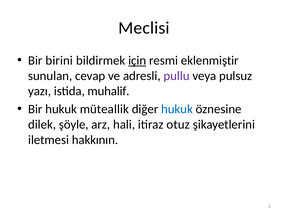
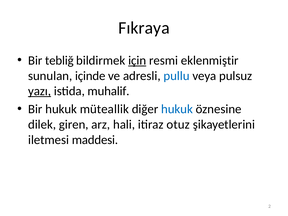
Meclisi: Meclisi -> Fıkraya
birini: birini -> tebliğ
cevap: cevap -> içinde
pullu colour: purple -> blue
yazı underline: none -> present
şöyle: şöyle -> giren
hakkının: hakkının -> maddesi
